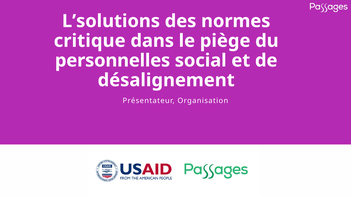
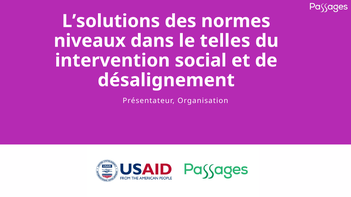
critique: critique -> niveaux
piège: piège -> telles
personnelles: personnelles -> intervention
